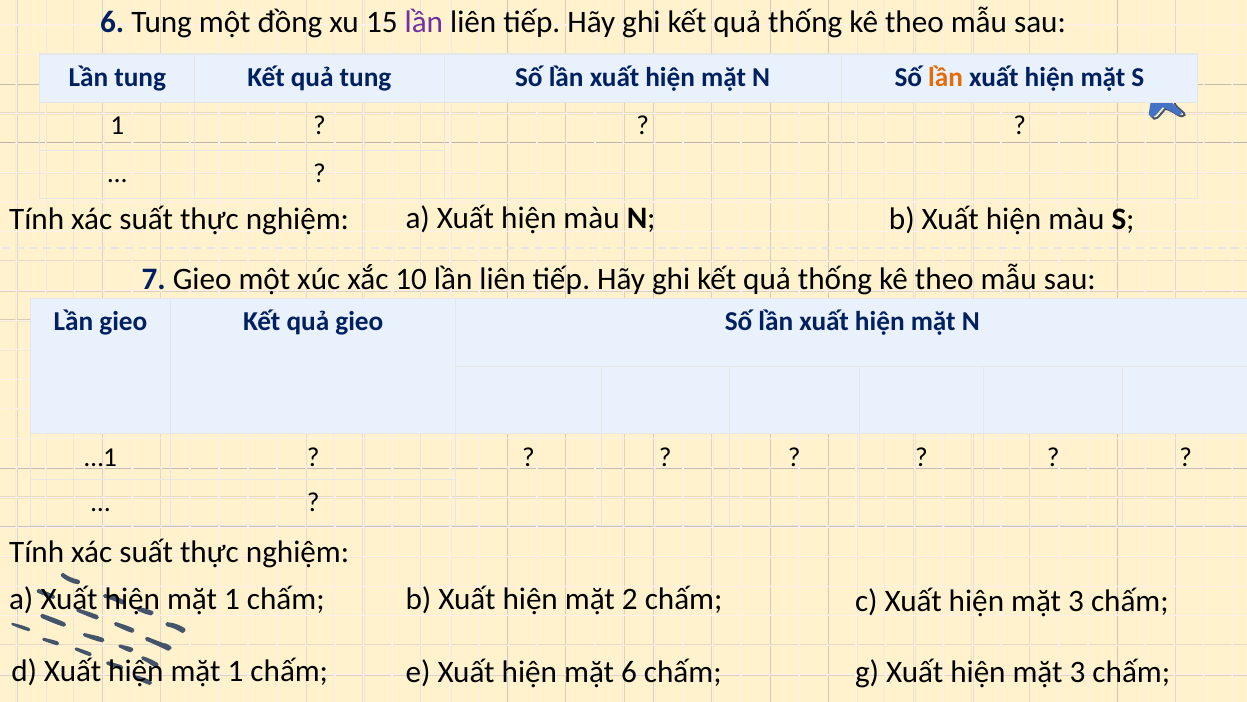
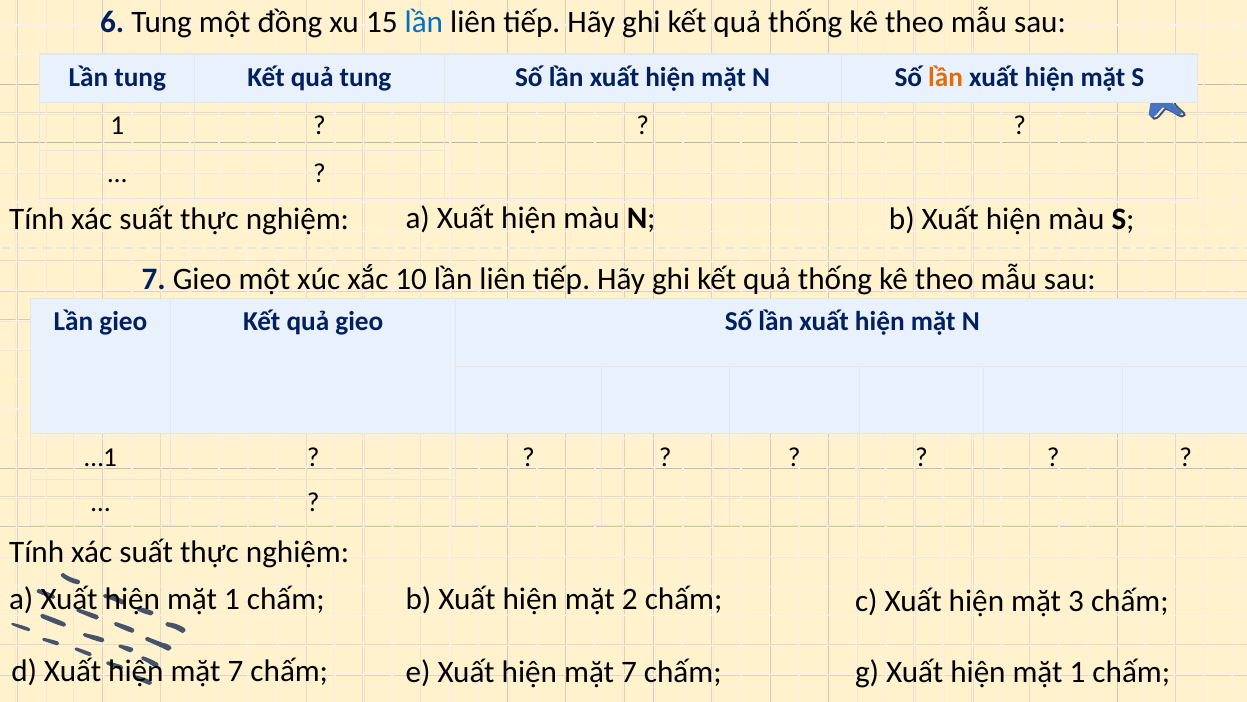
lần at (424, 22) colour: purple -> blue
1 at (235, 671): 1 -> 7
6 at (629, 672): 6 -> 7
3 at (1078, 672): 3 -> 1
